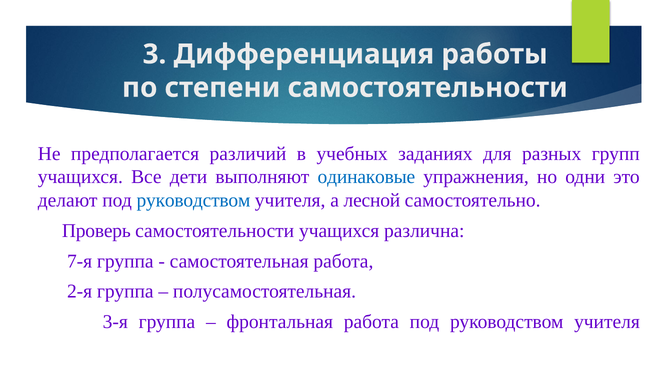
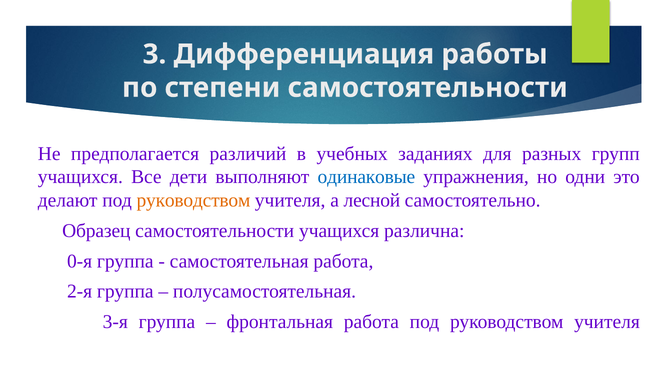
руководством at (193, 200) colour: blue -> orange
Проверь: Проверь -> Образец
7-я: 7-я -> 0-я
